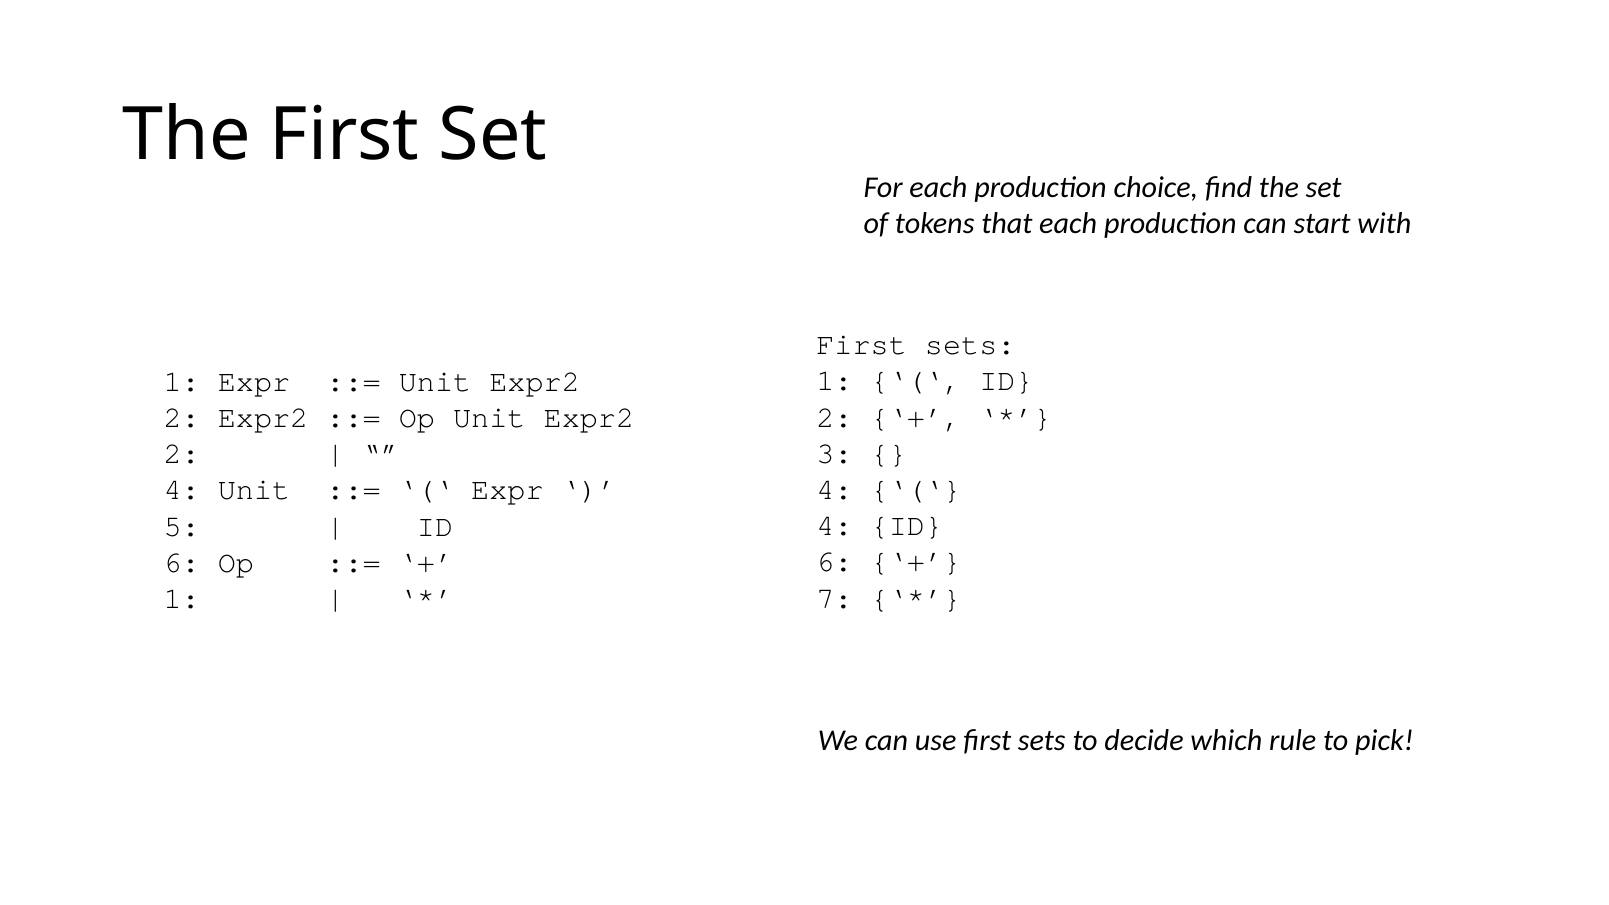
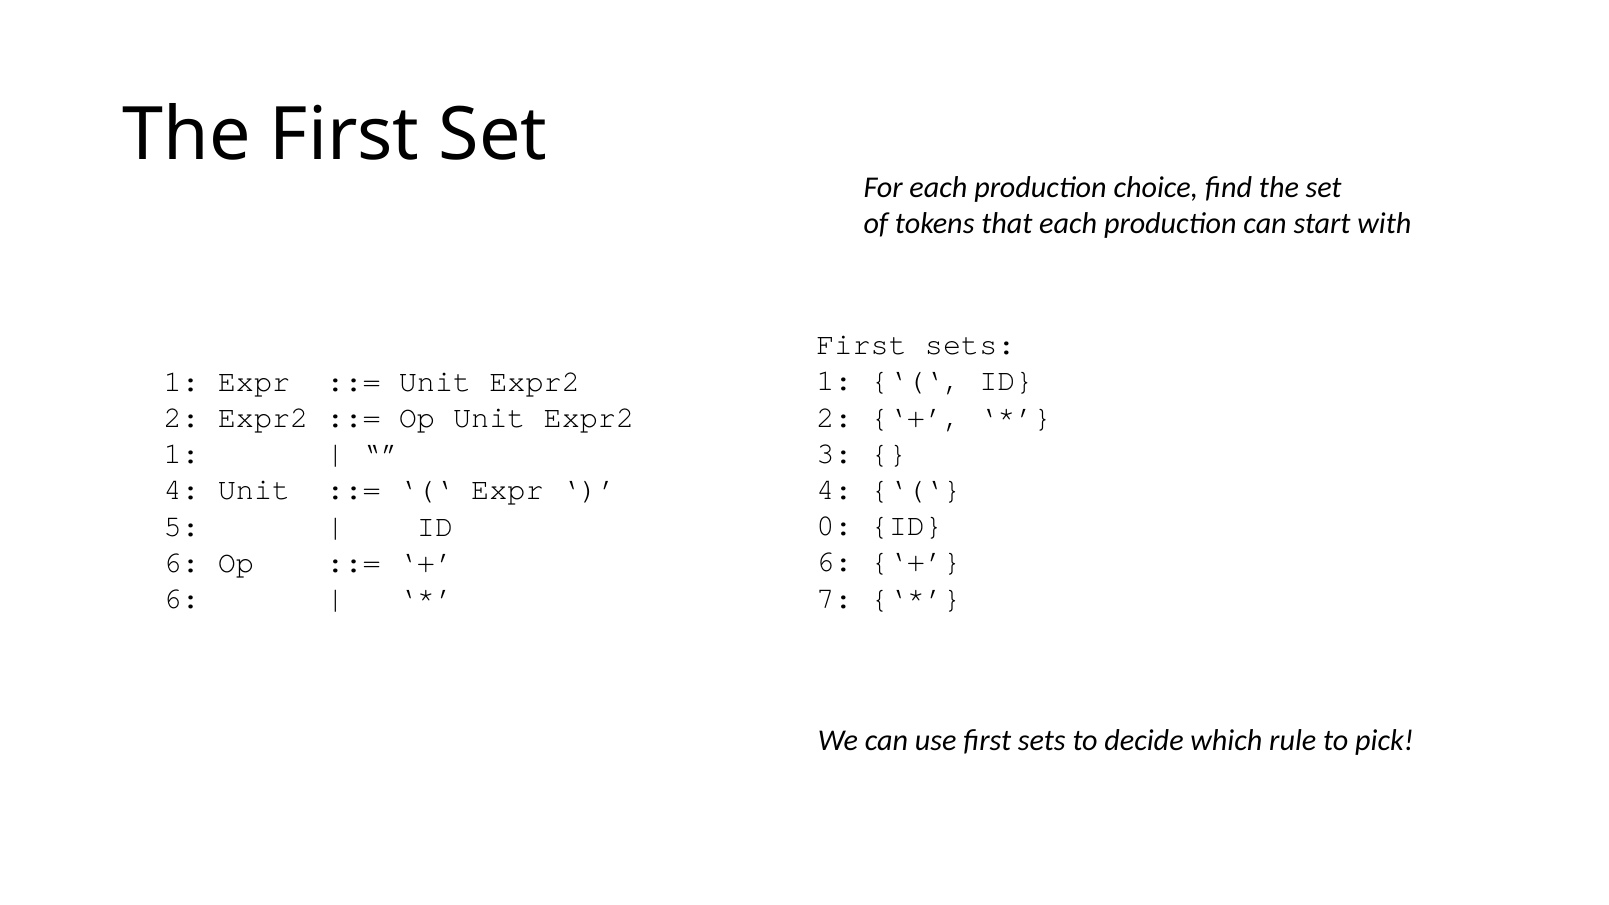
2 at (182, 454): 2 -> 1
4 at (834, 526): 4 -> 0
1 at (182, 599): 1 -> 6
